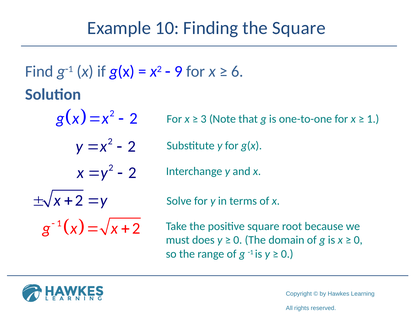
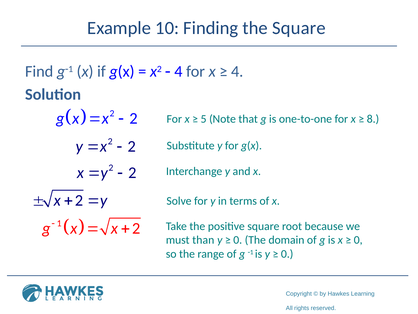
9 at (178, 71): 9 -> 4
6 at (237, 71): 6 -> 4
3: 3 -> 5
1 at (373, 119): 1 -> 8
does: does -> than
